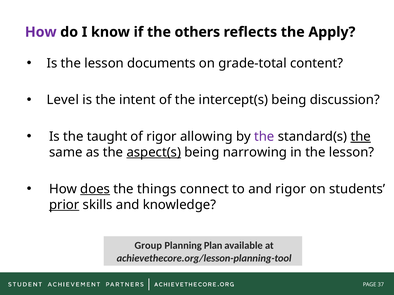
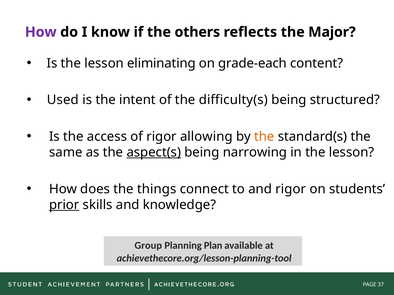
Apply: Apply -> Major
documents: documents -> eliminating
grade-total: grade-total -> grade-each
Level: Level -> Used
intercept(s: intercept(s -> difficulty(s
discussion: discussion -> structured
taught: taught -> access
the at (264, 137) colour: purple -> orange
the at (361, 137) underline: present -> none
does underline: present -> none
